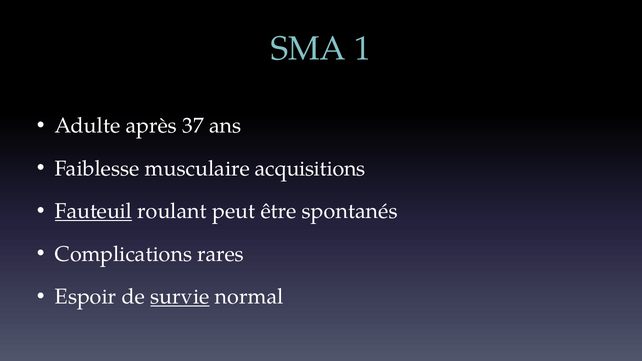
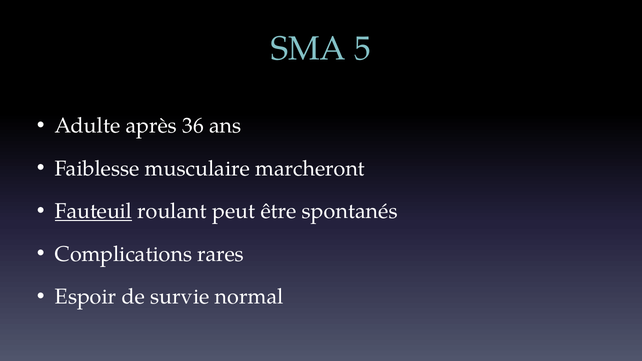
1: 1 -> 5
37: 37 -> 36
acquisitions: acquisitions -> marcheront
survie underline: present -> none
